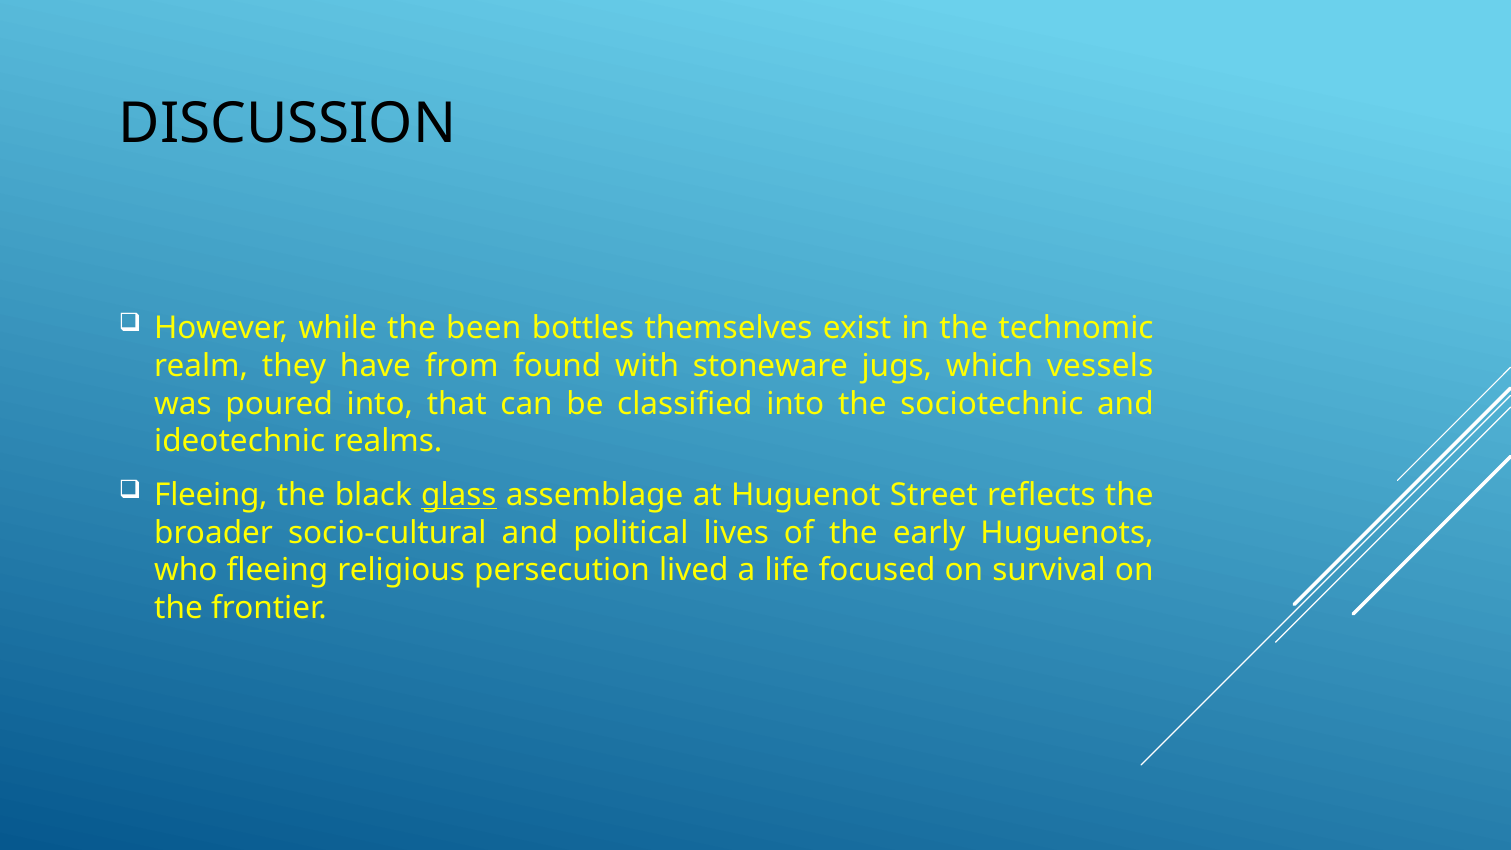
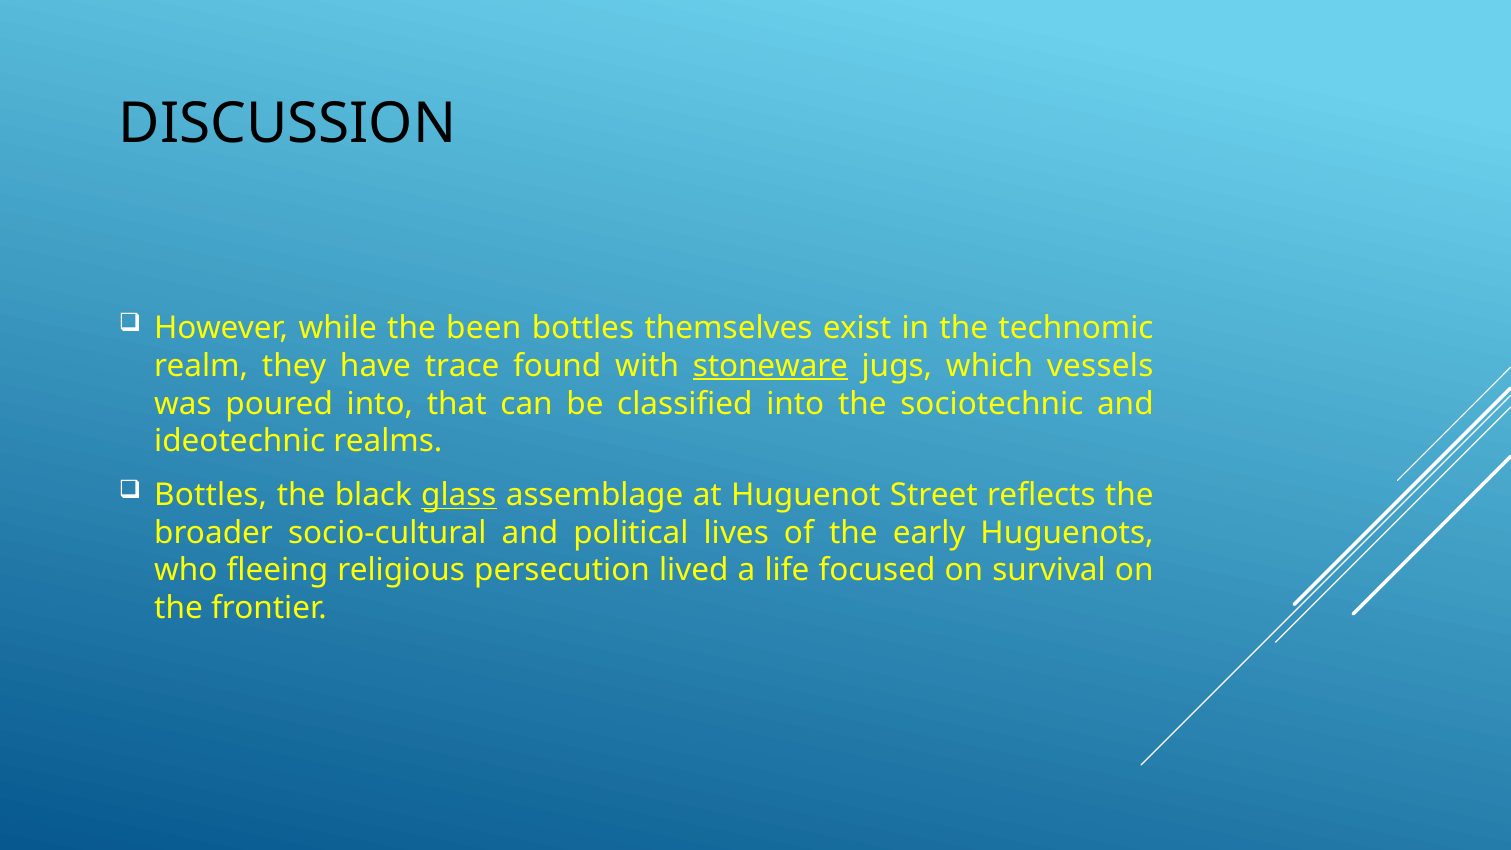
from: from -> trace
stoneware underline: none -> present
Fleeing at (211, 495): Fleeing -> Bottles
